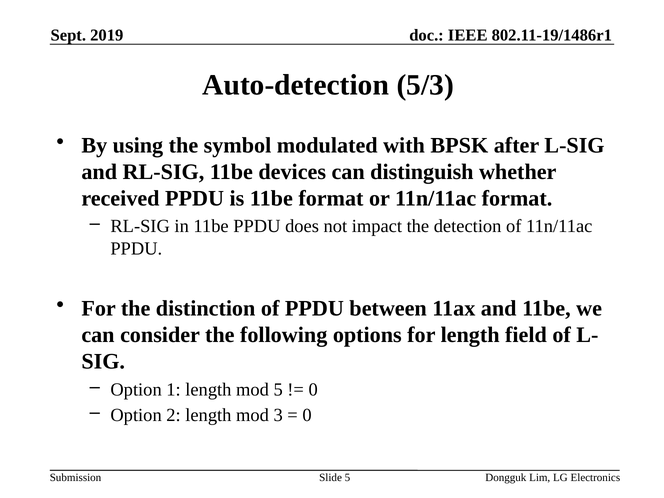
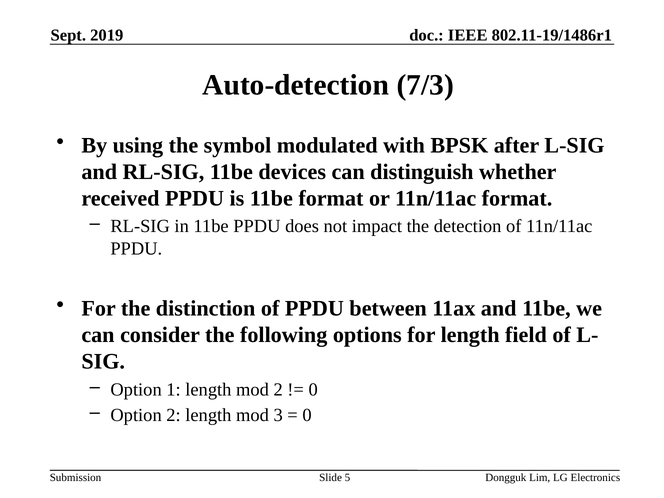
5/3: 5/3 -> 7/3
mod 5: 5 -> 2
